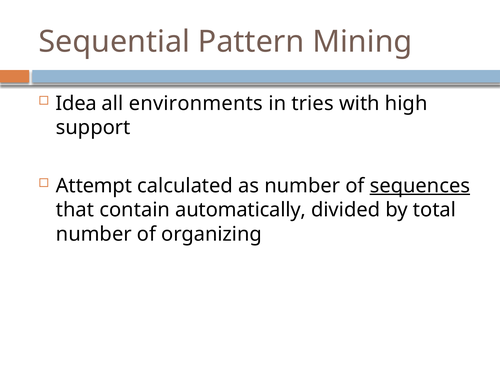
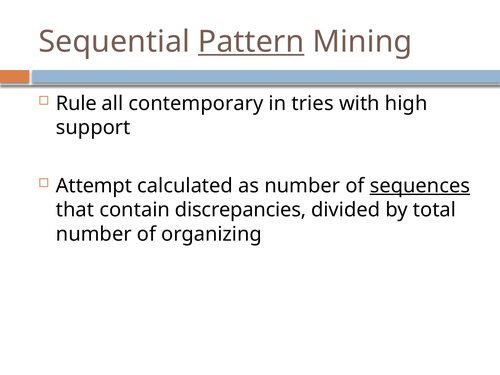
Pattern underline: none -> present
Idea: Idea -> Rule
environments: environments -> contemporary
automatically: automatically -> discrepancies
